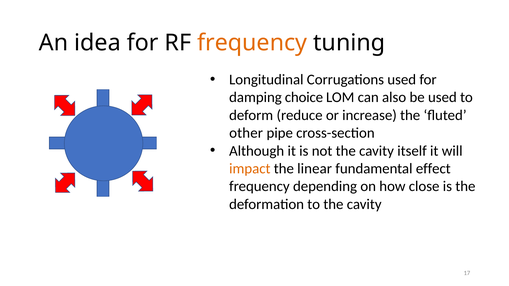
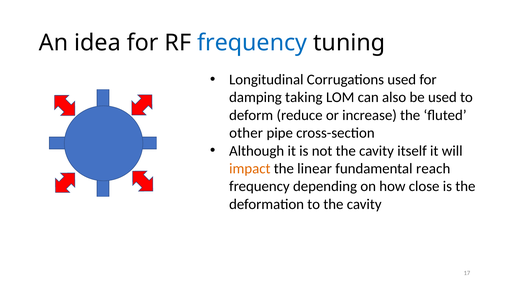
frequency at (252, 43) colour: orange -> blue
choice: choice -> taking
effect: effect -> reach
